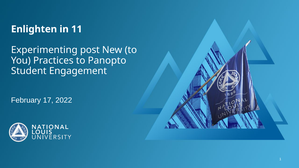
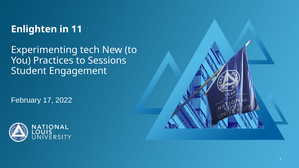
post: post -> tech
Panopto: Panopto -> Sessions
